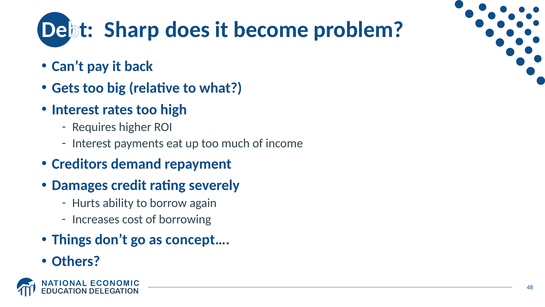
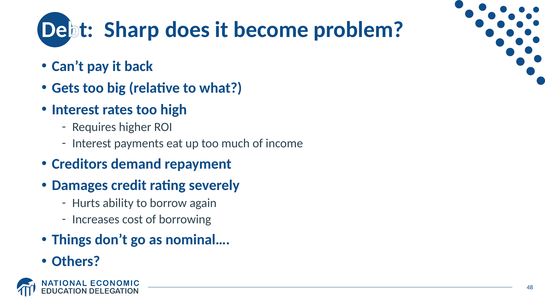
concept…: concept… -> nominal…
